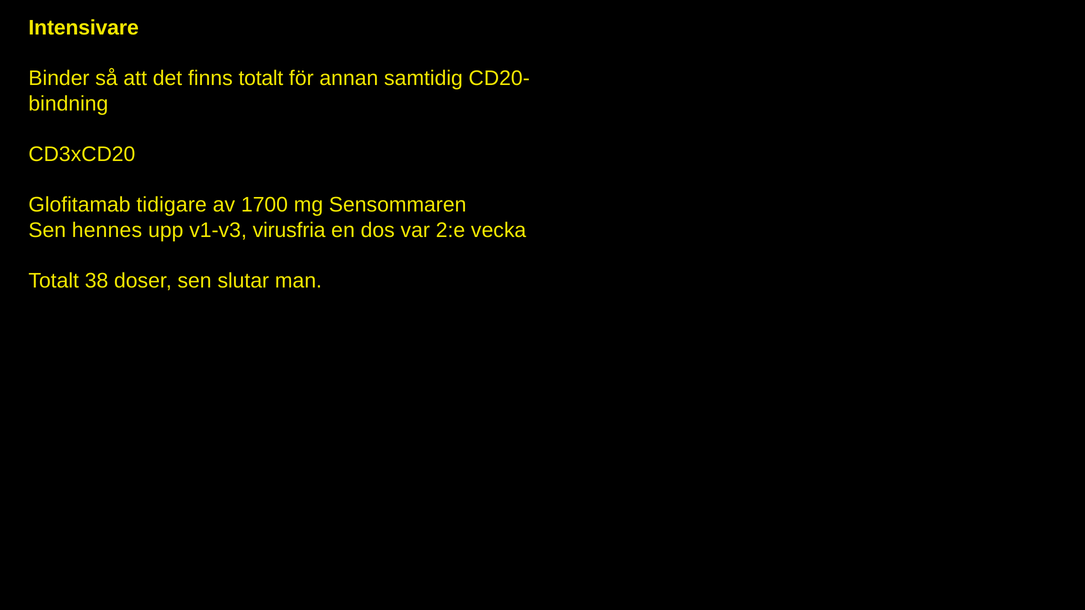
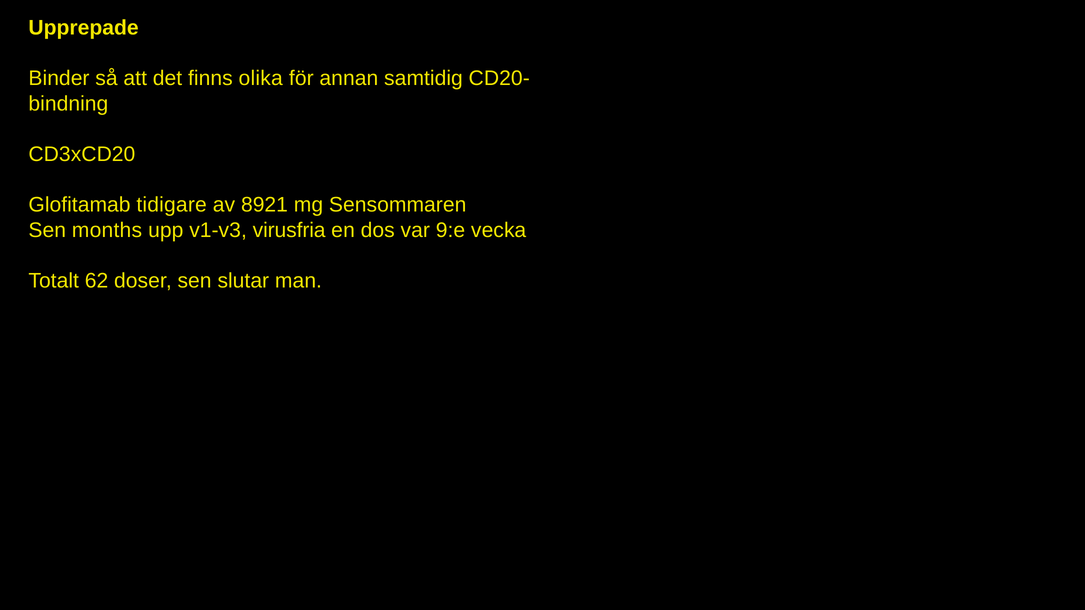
Intensivare: Intensivare -> Upprepade
finns totalt: totalt -> olika
1700: 1700 -> 8921
hennes: hennes -> months
2:e: 2:e -> 9:e
38: 38 -> 62
